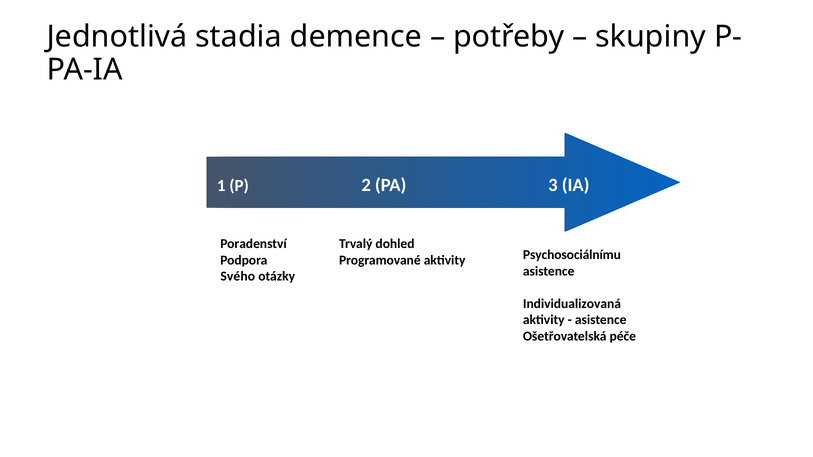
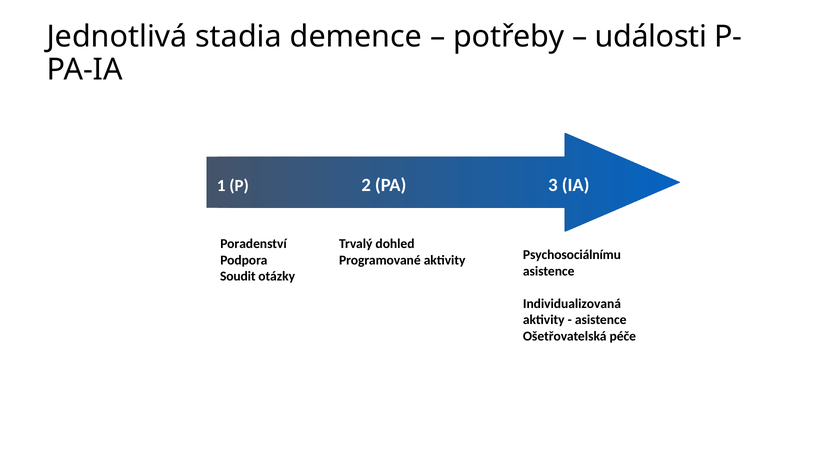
skupiny: skupiny -> události
Svého: Svého -> Soudit
